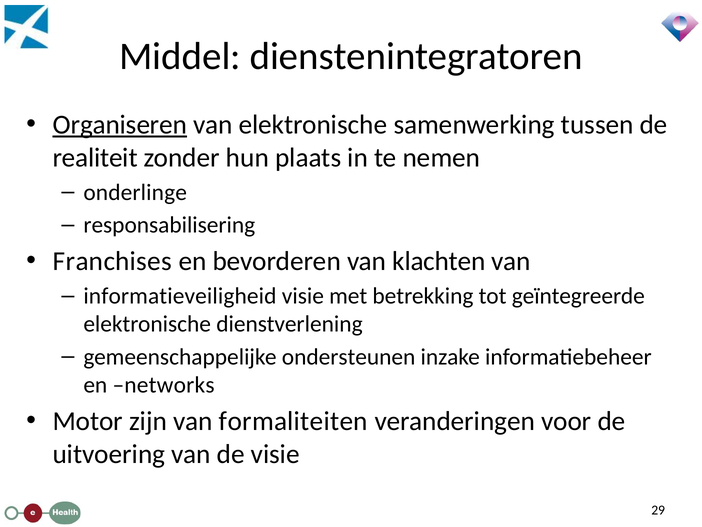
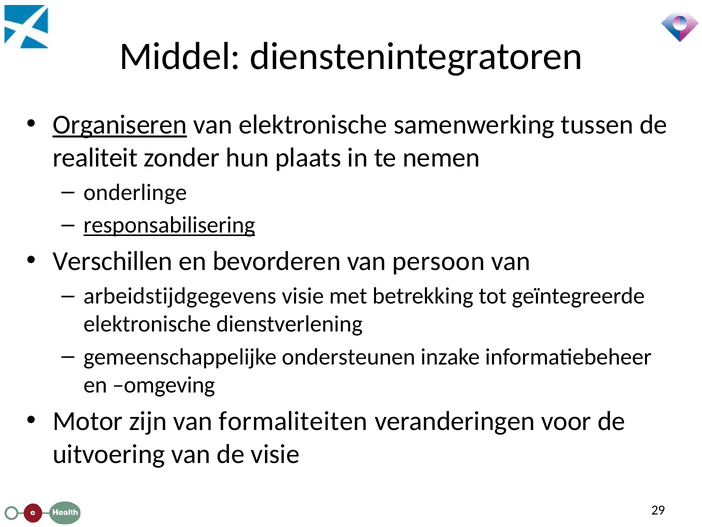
responsabilisering underline: none -> present
Franchises: Franchises -> Verschillen
klachten: klachten -> persoon
informatieveiligheid: informatieveiligheid -> arbeidstijdgegevens
networks: networks -> omgeving
